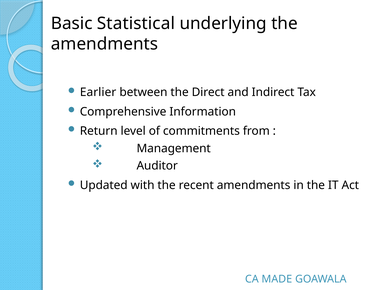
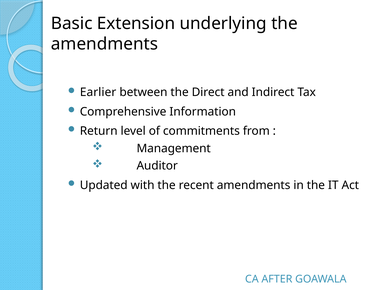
Statistical: Statistical -> Extension
MADE: MADE -> AFTER
